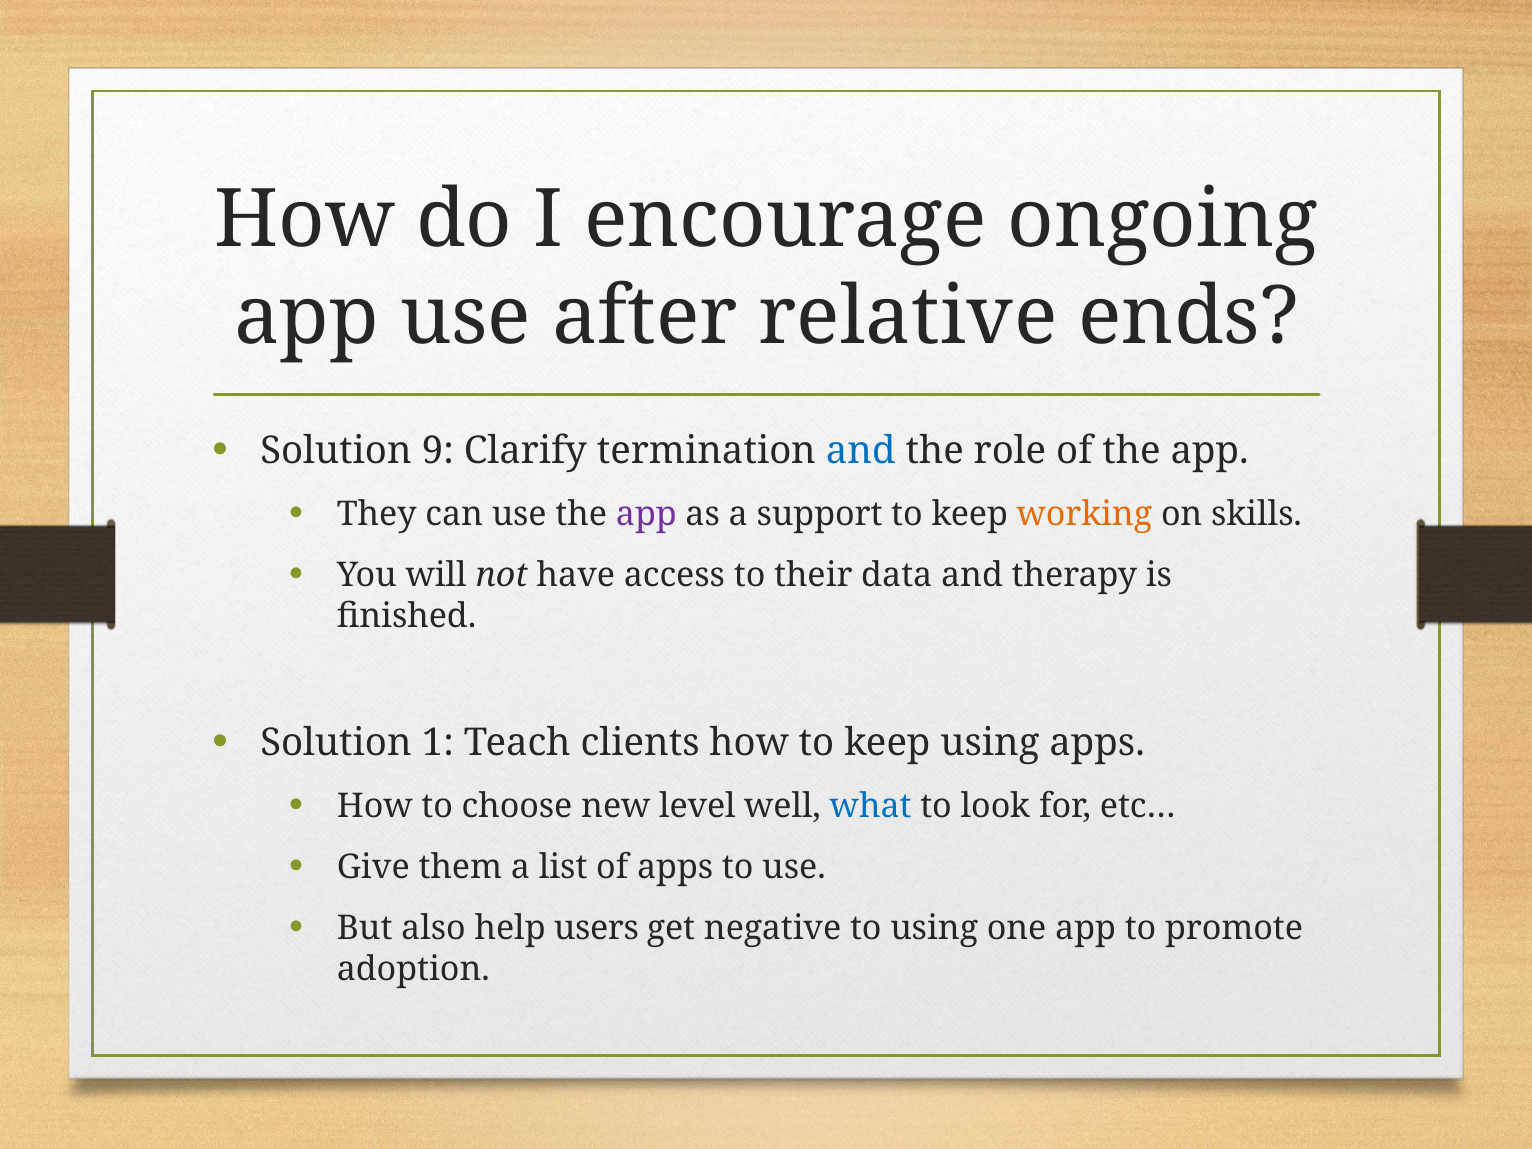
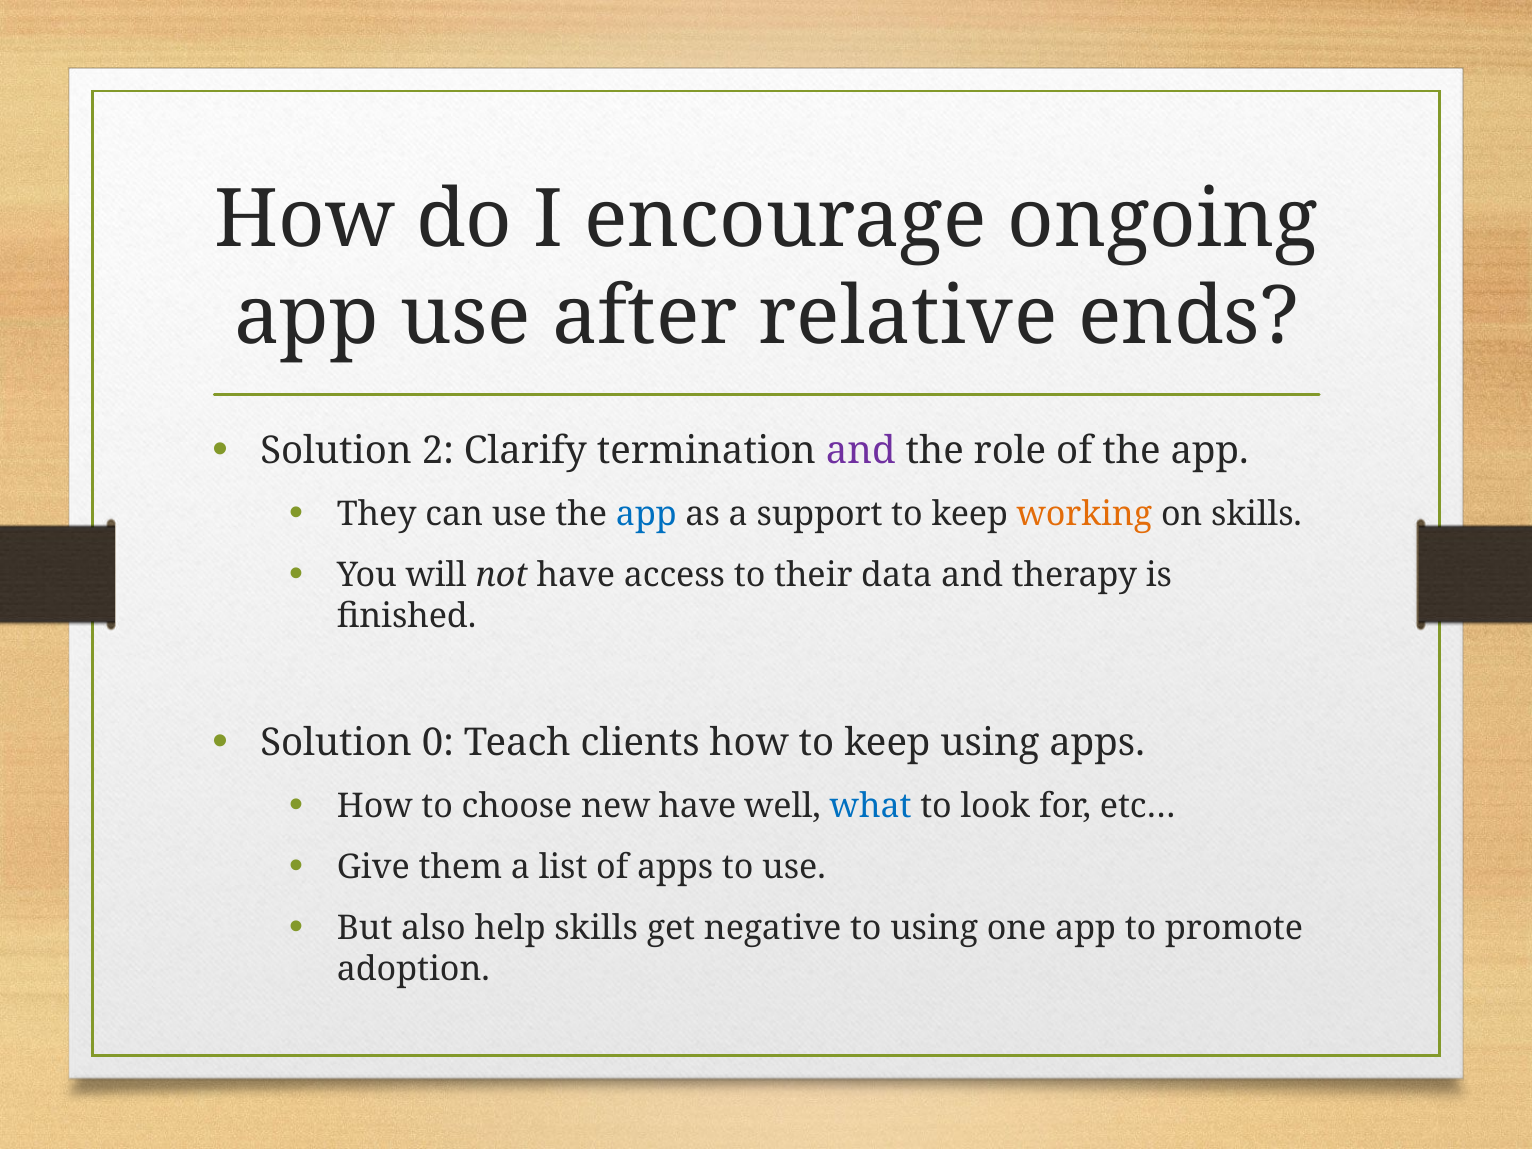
9: 9 -> 2
and at (861, 451) colour: blue -> purple
app at (646, 514) colour: purple -> blue
1: 1 -> 0
new level: level -> have
help users: users -> skills
